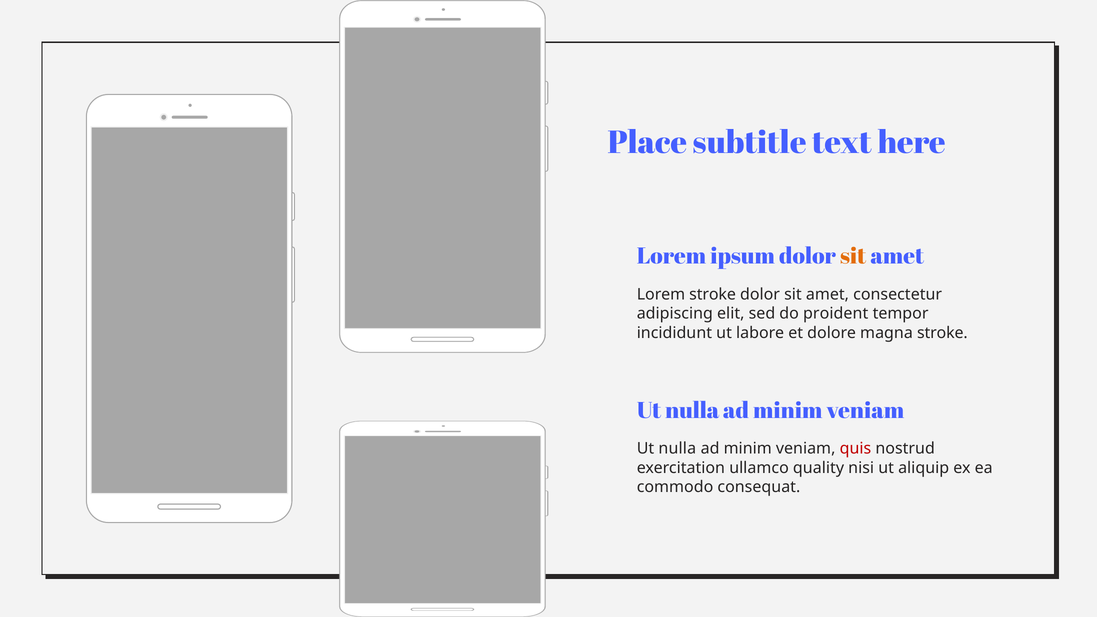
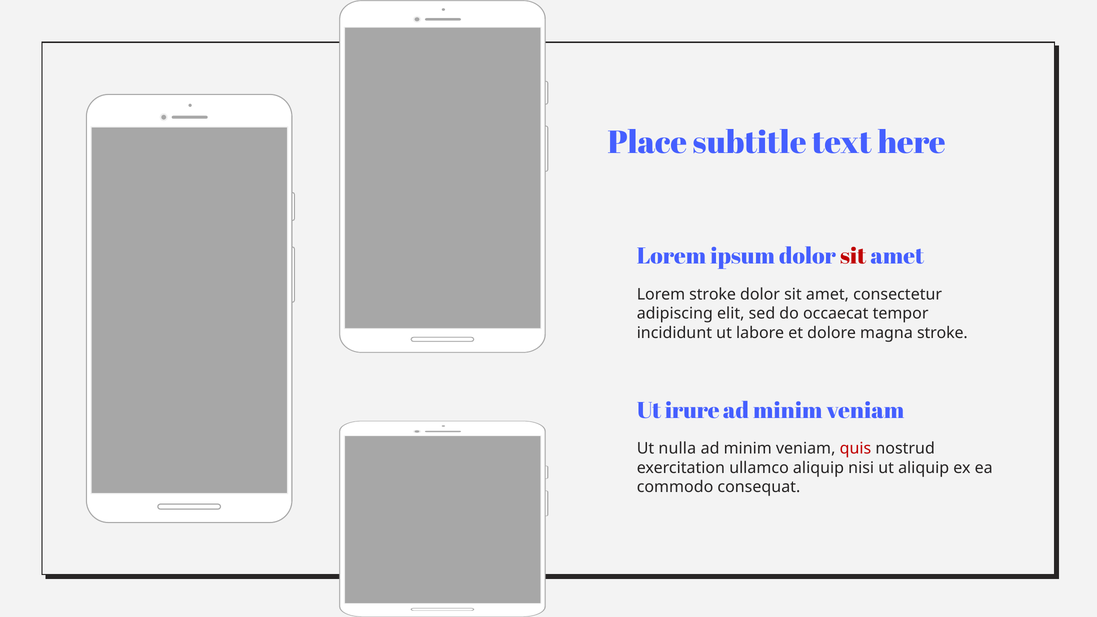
sit at (853, 256) colour: orange -> red
proident: proident -> occaecat
nulla at (692, 411): nulla -> irure
ullamco quality: quality -> aliquip
